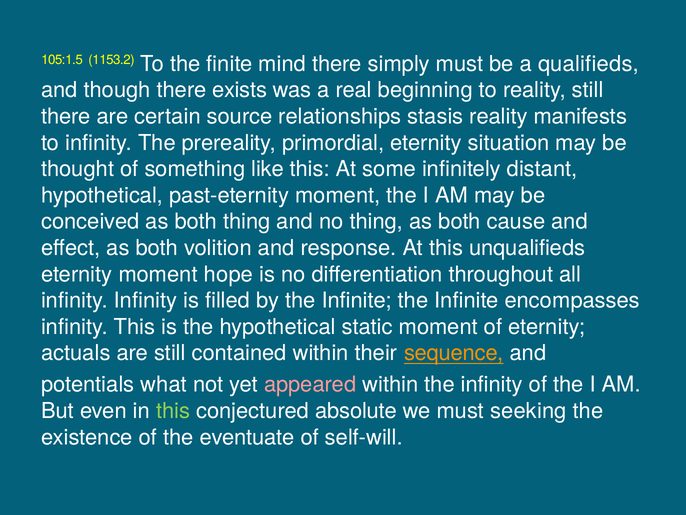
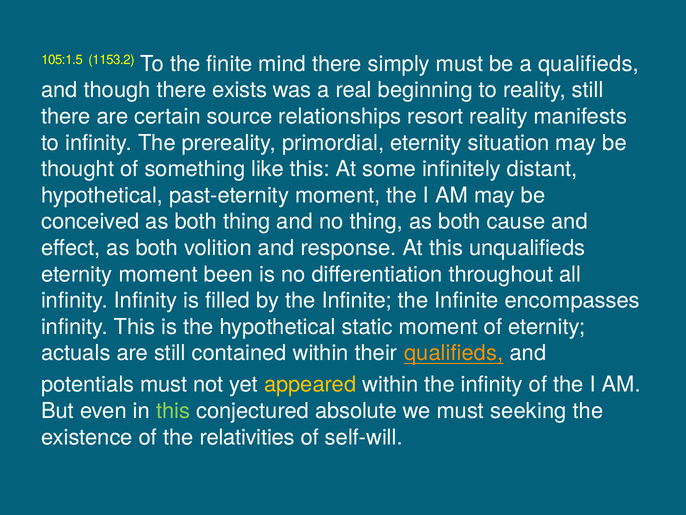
stasis: stasis -> resort
hope: hope -> been
their sequence: sequence -> qualifieds
potentials what: what -> must
appeared colour: pink -> yellow
eventuate: eventuate -> relativities
